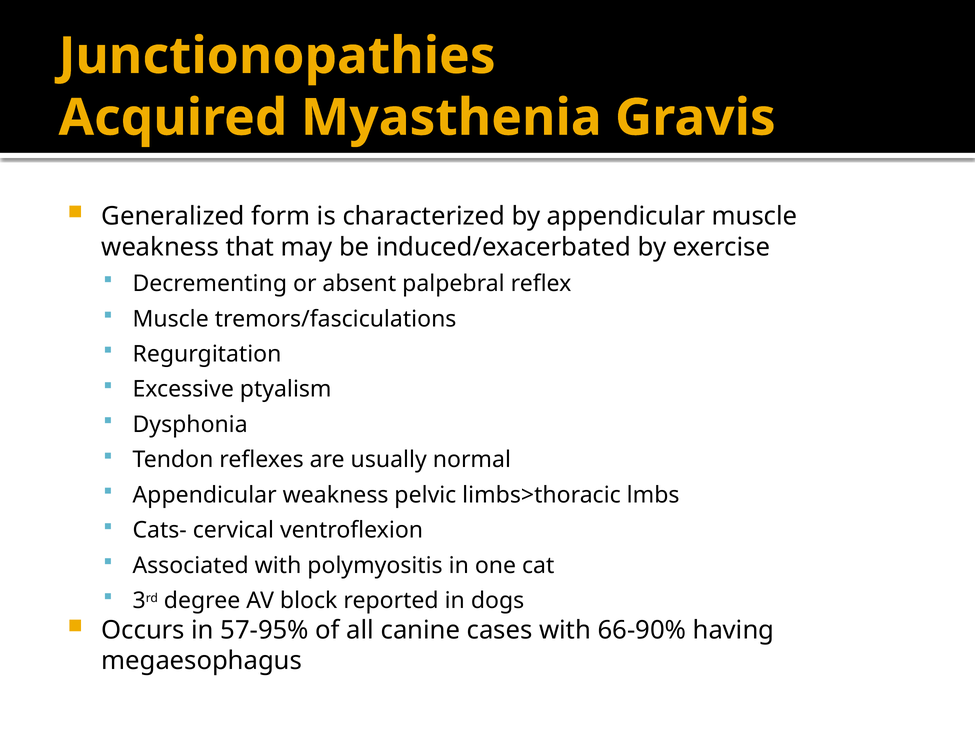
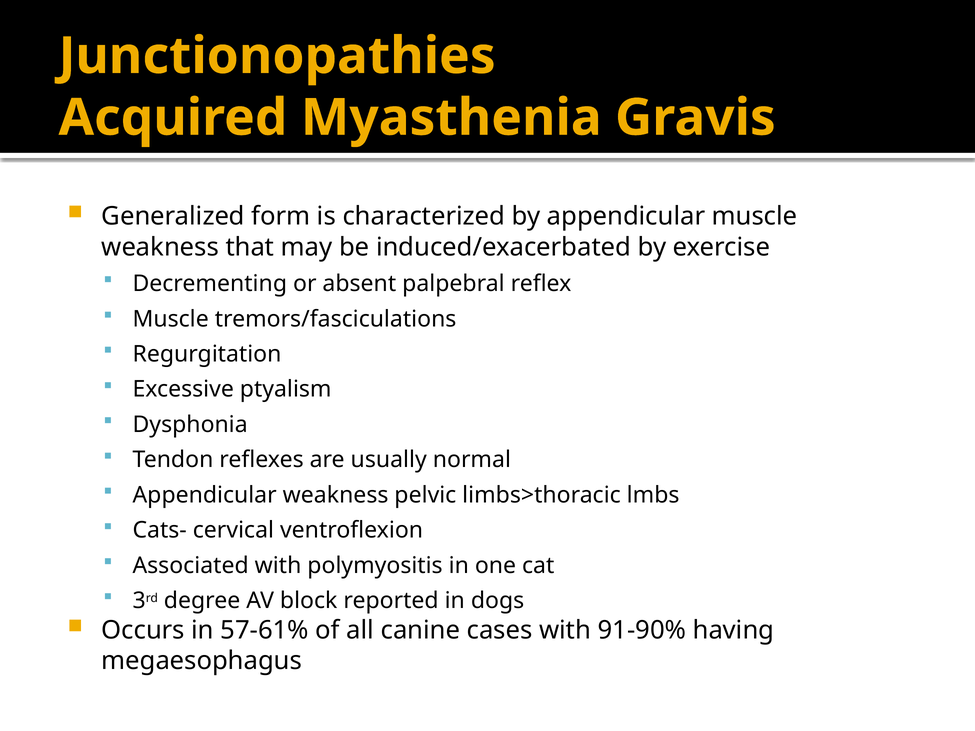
57-95%: 57-95% -> 57-61%
66-90%: 66-90% -> 91-90%
